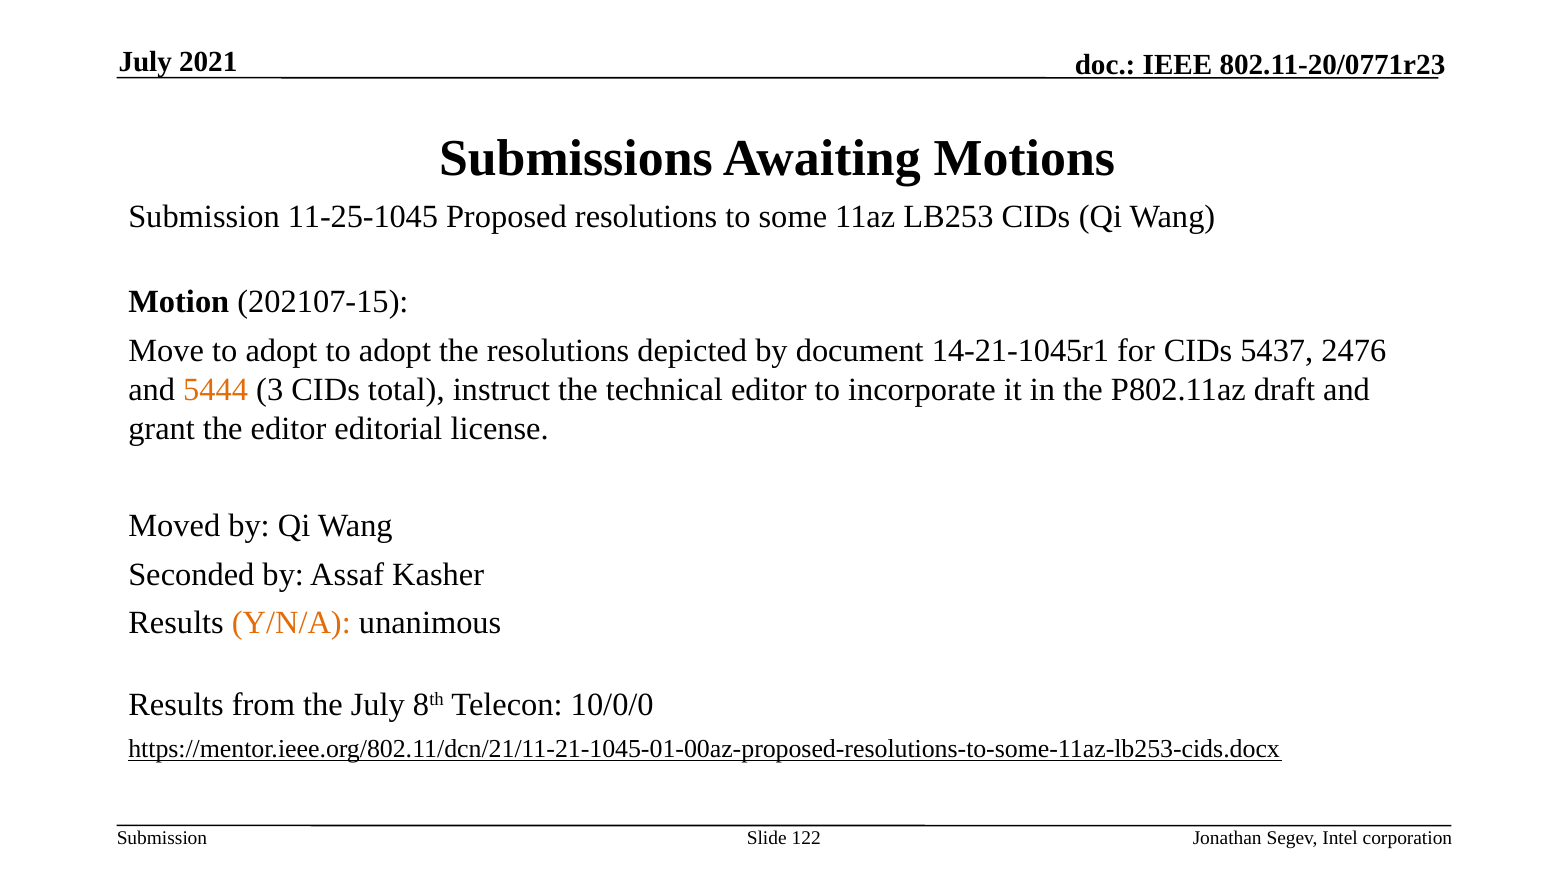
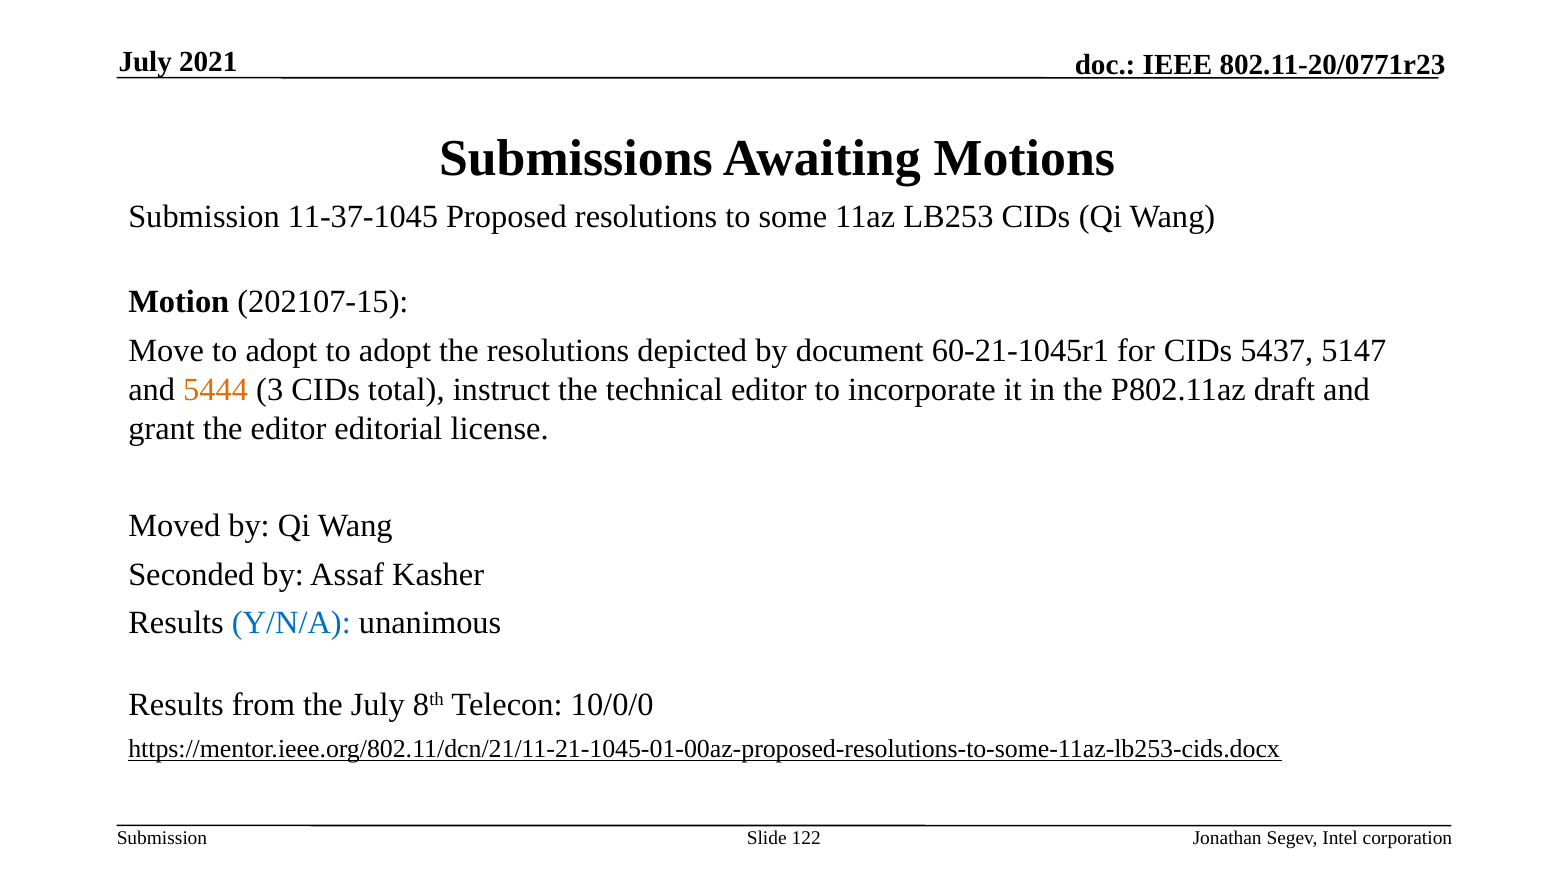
11-25-1045: 11-25-1045 -> 11-37-1045
14-21-1045r1: 14-21-1045r1 -> 60-21-1045r1
2476: 2476 -> 5147
Y/N/A colour: orange -> blue
